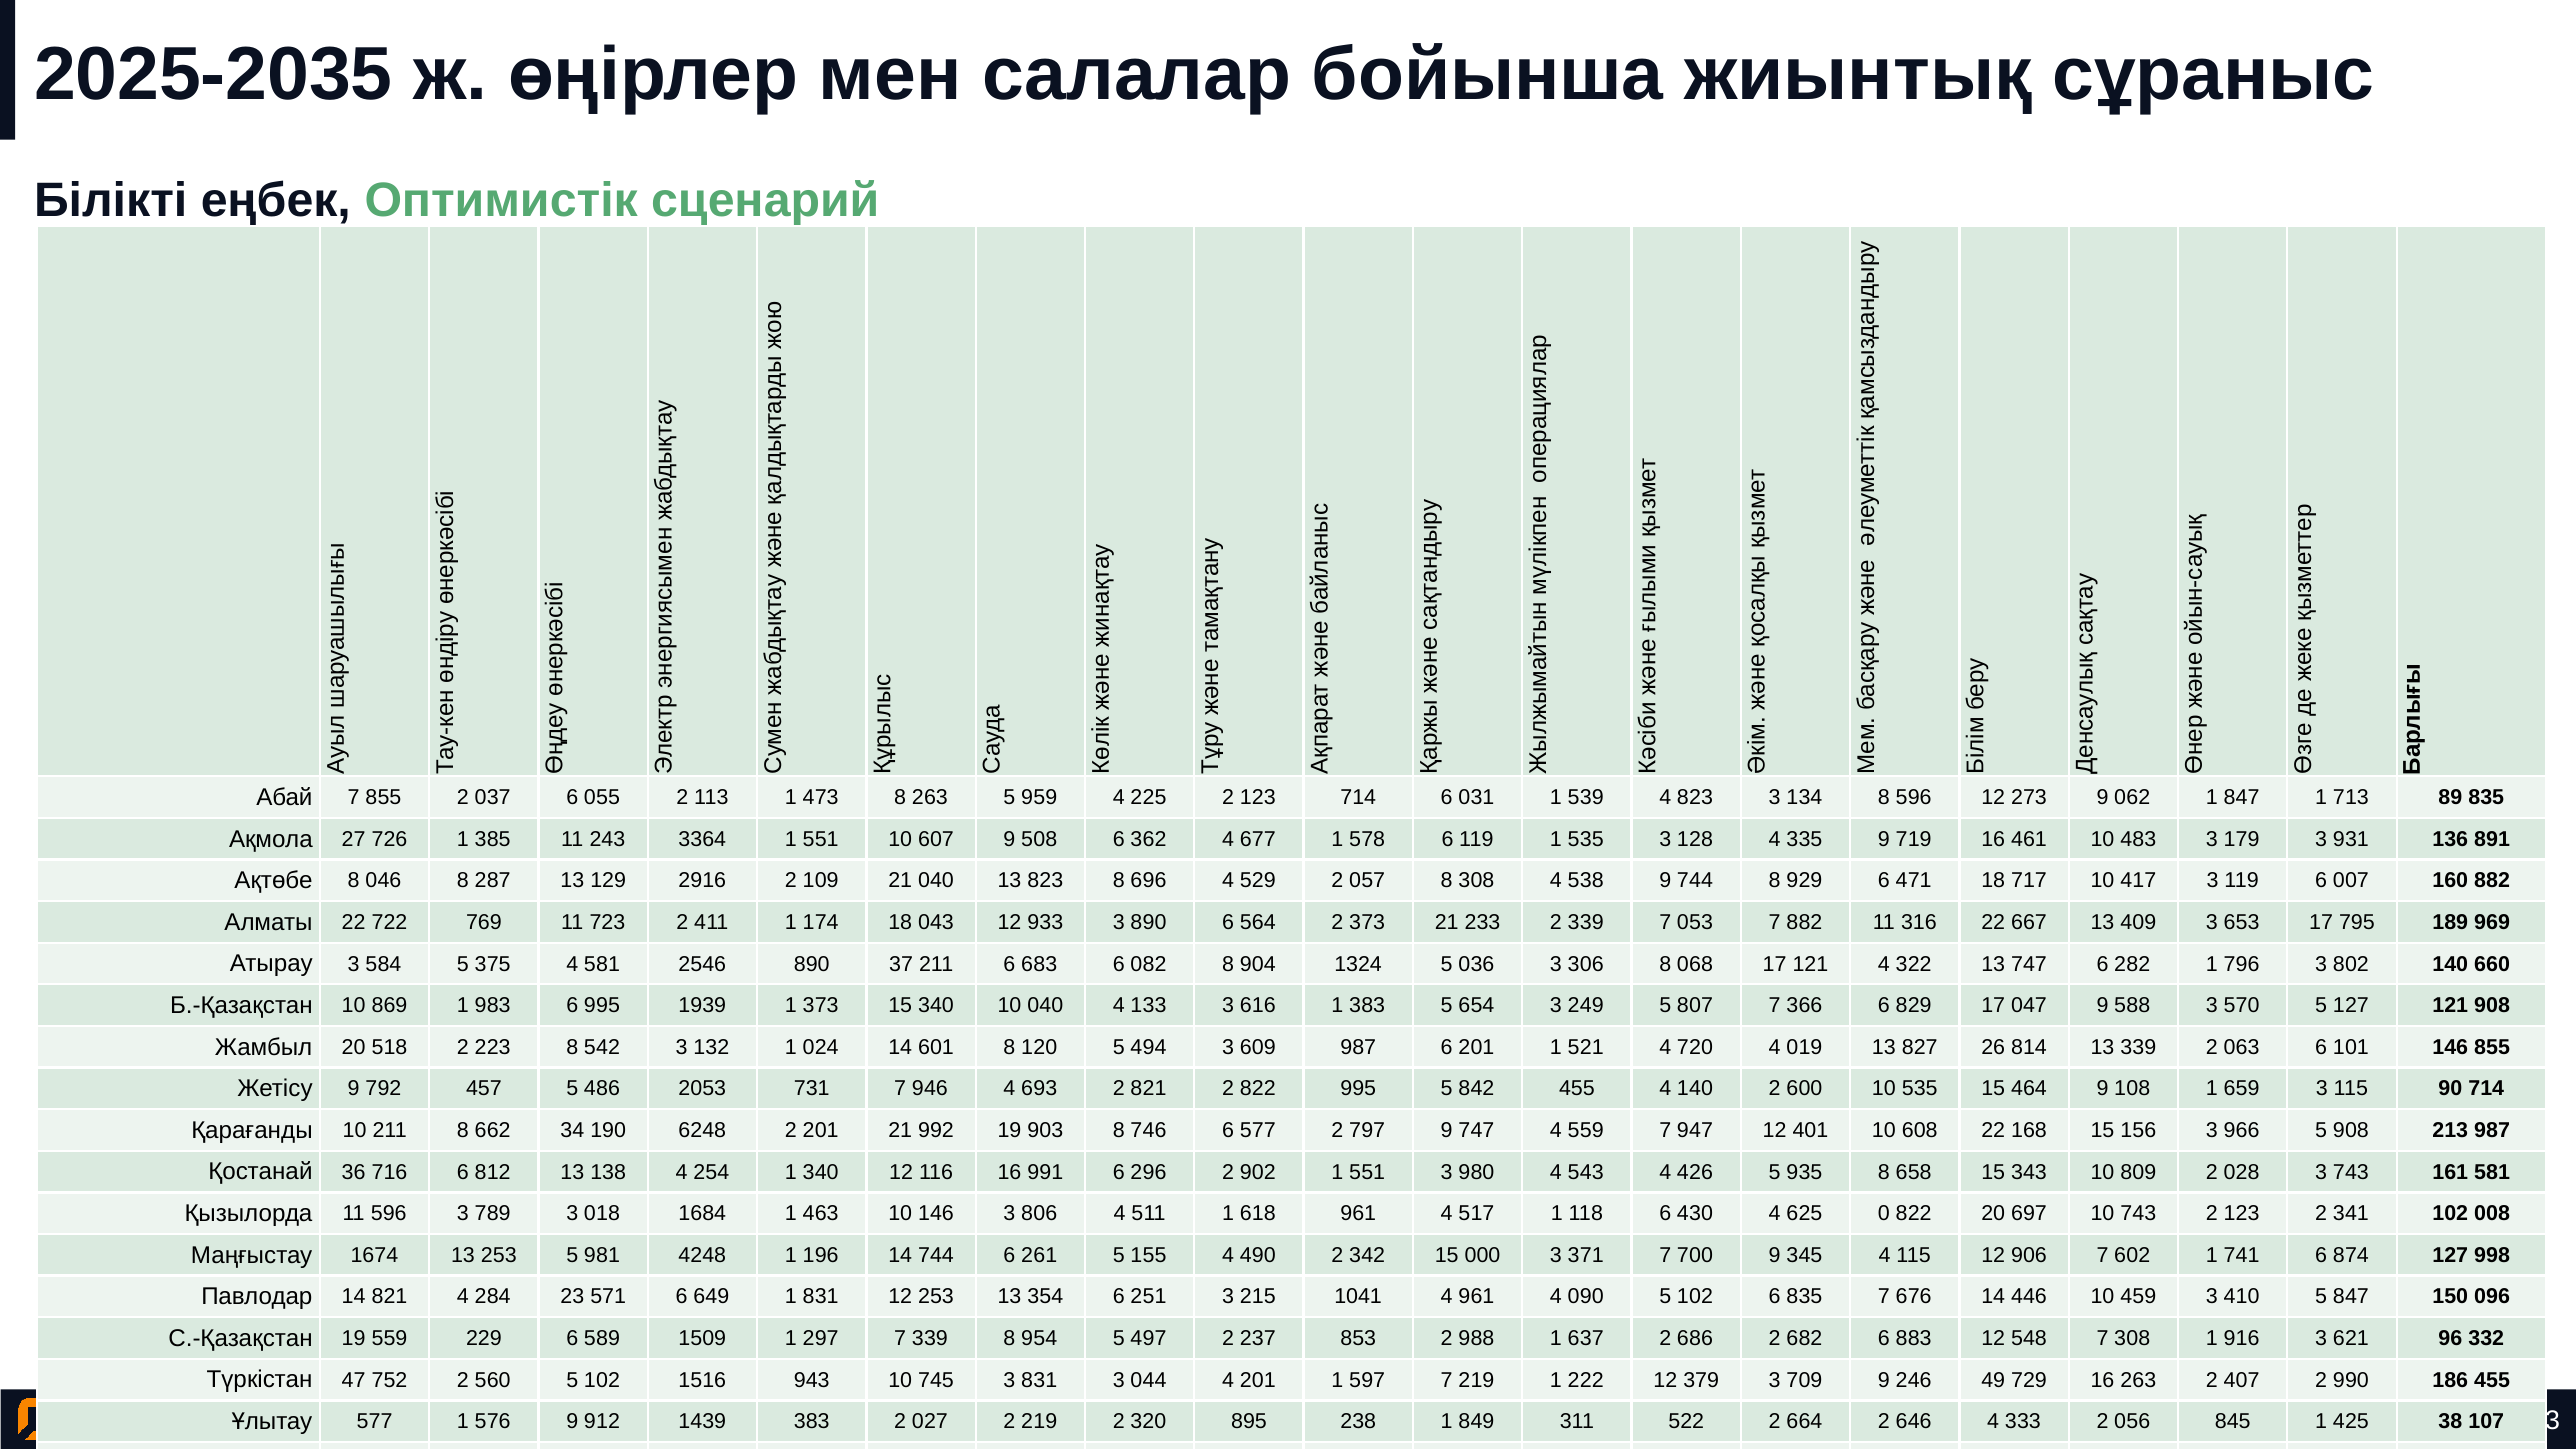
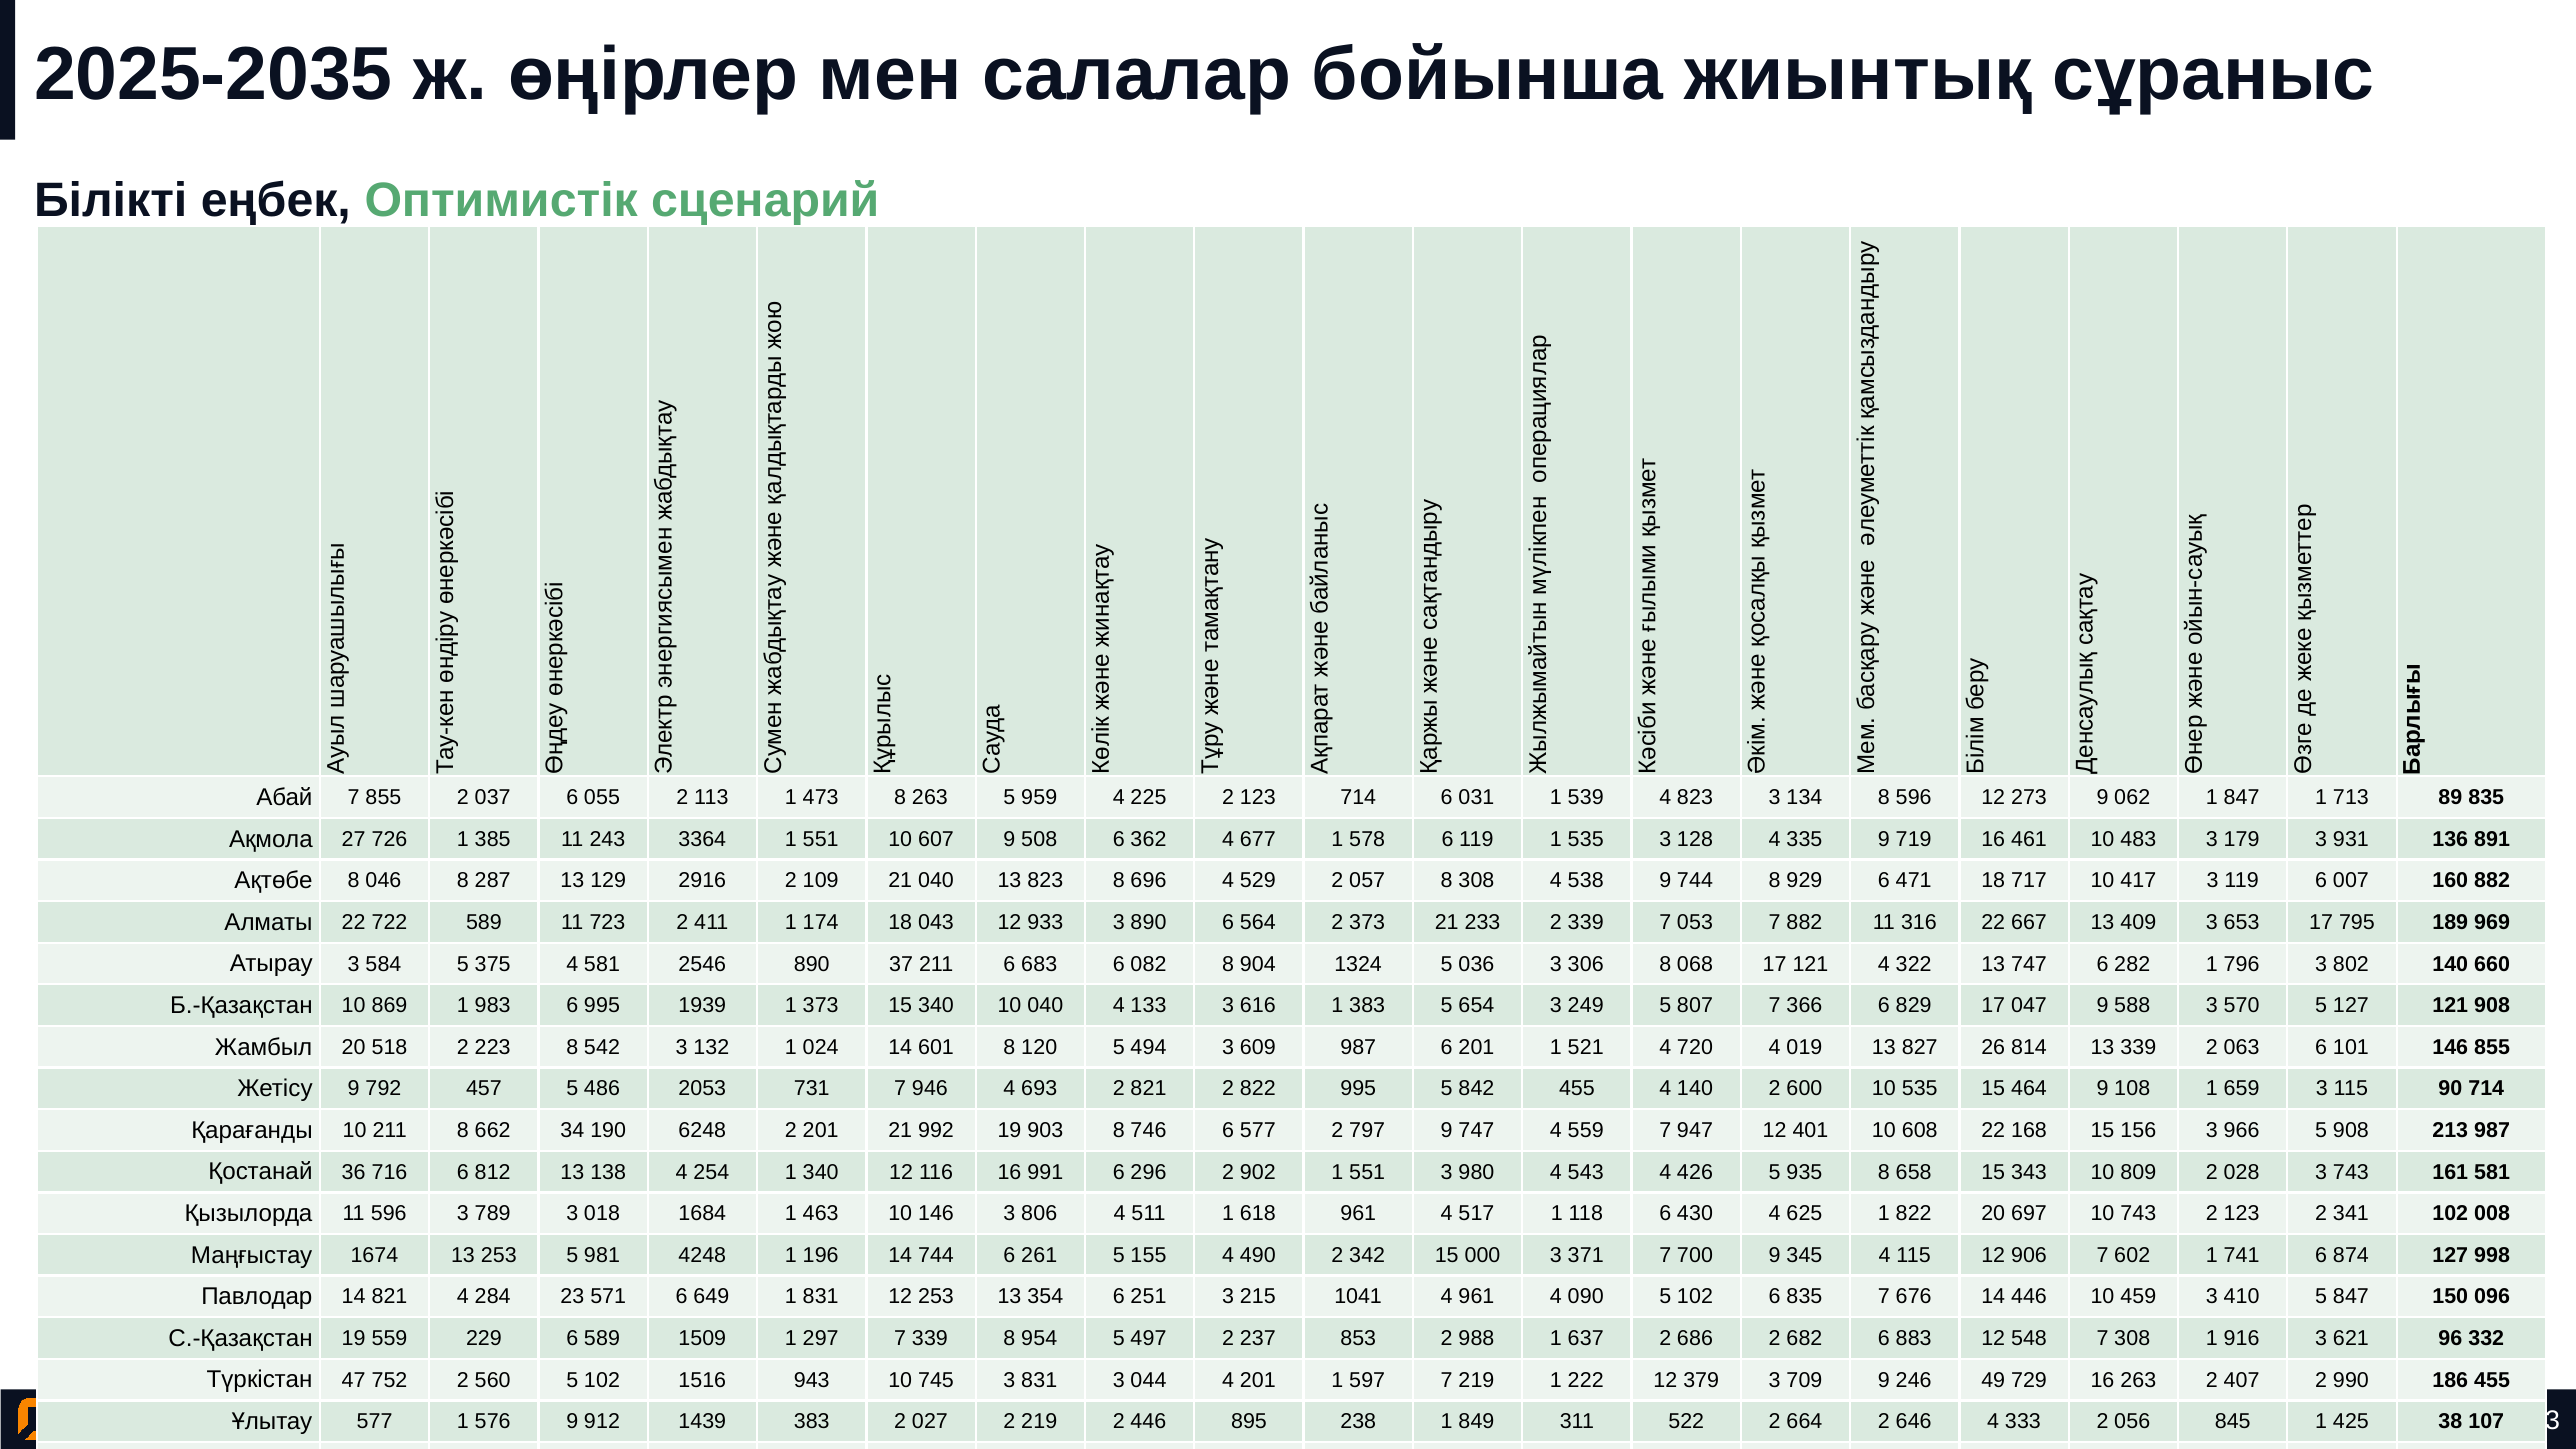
722 769: 769 -> 589
625 0: 0 -> 1
2 320: 320 -> 446
